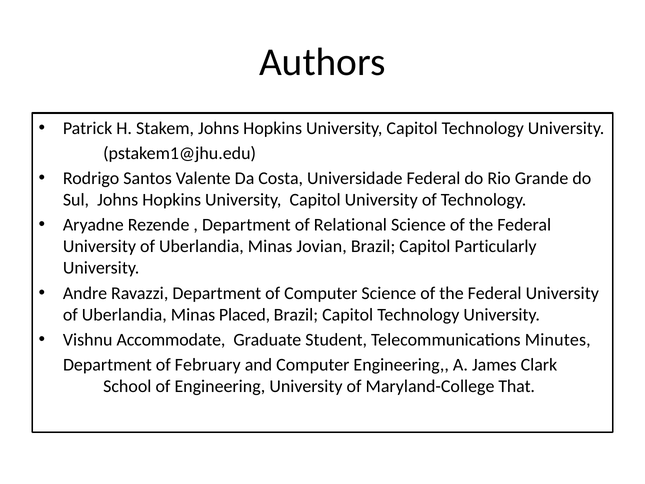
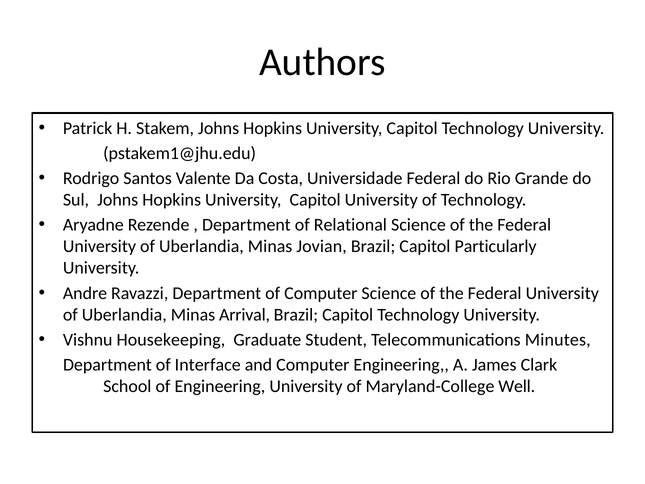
Placed: Placed -> Arrival
Accommodate: Accommodate -> Housekeeping
February: February -> Interface
That: That -> Well
